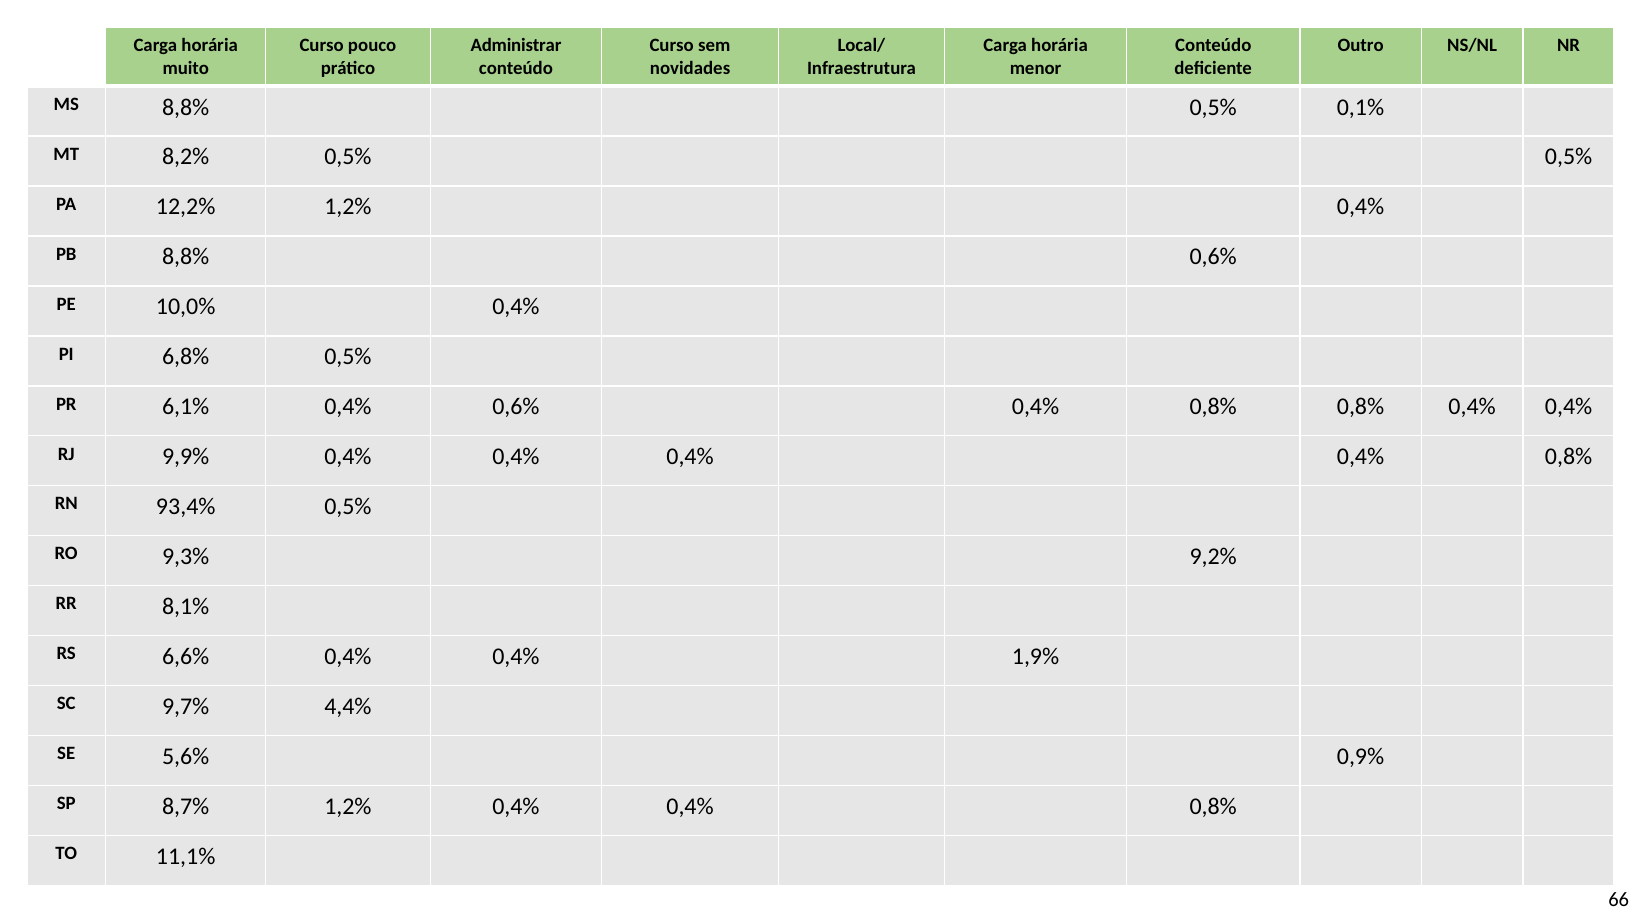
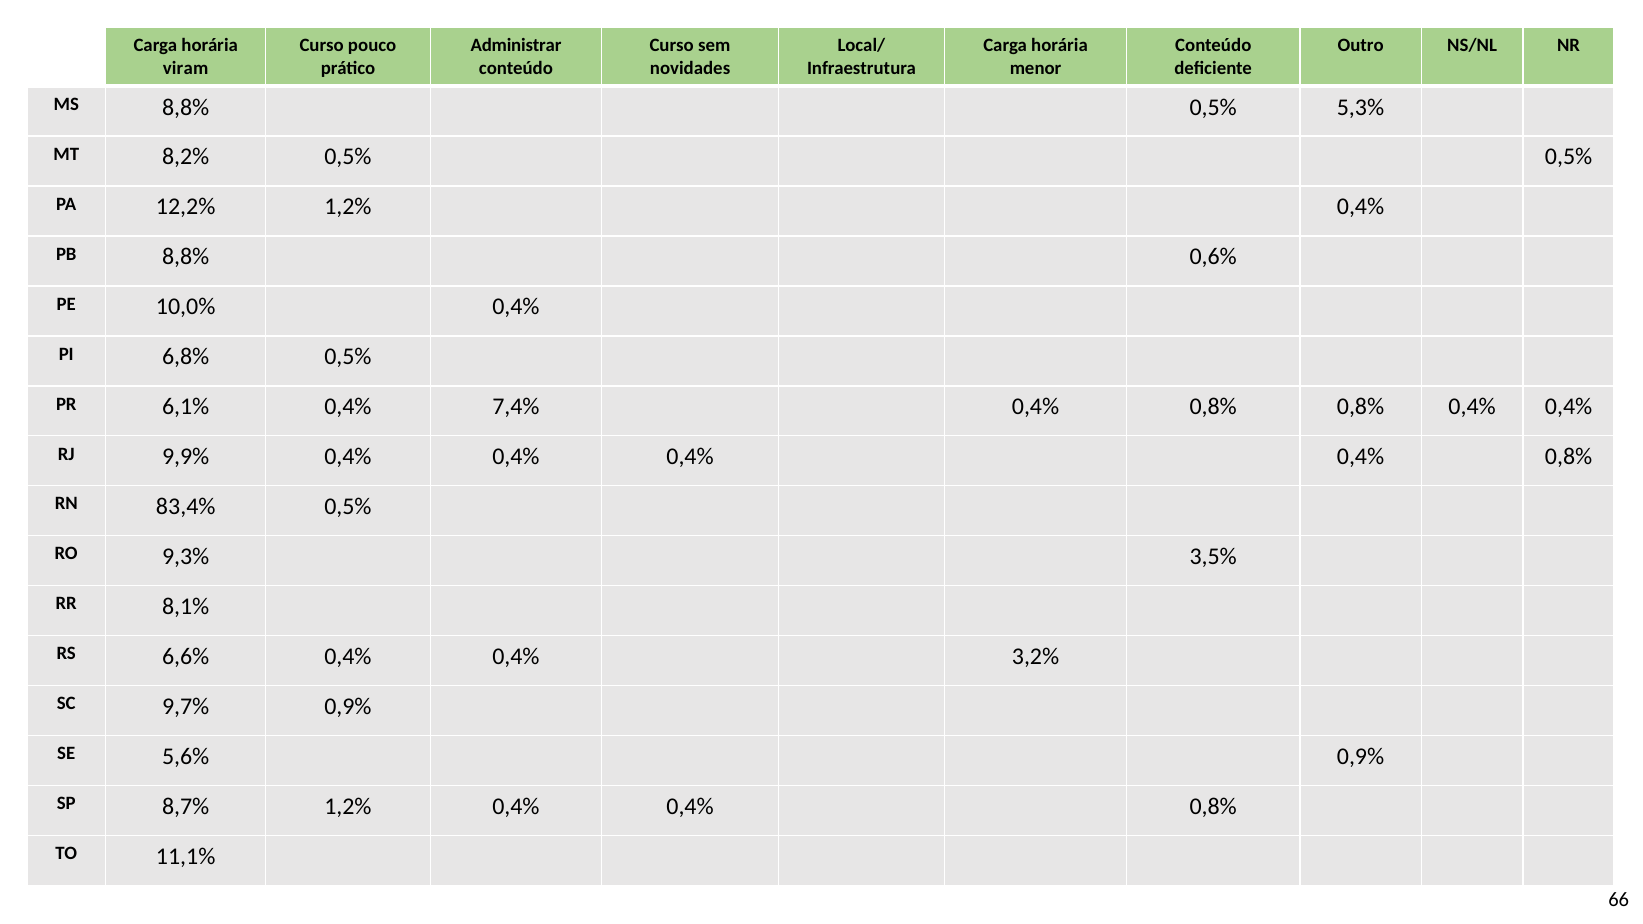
muito: muito -> viram
0,1%: 0,1% -> 5,3%
0,4% 0,6%: 0,6% -> 7,4%
93,4%: 93,4% -> 83,4%
9,2%: 9,2% -> 3,5%
1,9%: 1,9% -> 3,2%
9,7% 4,4%: 4,4% -> 0,9%
